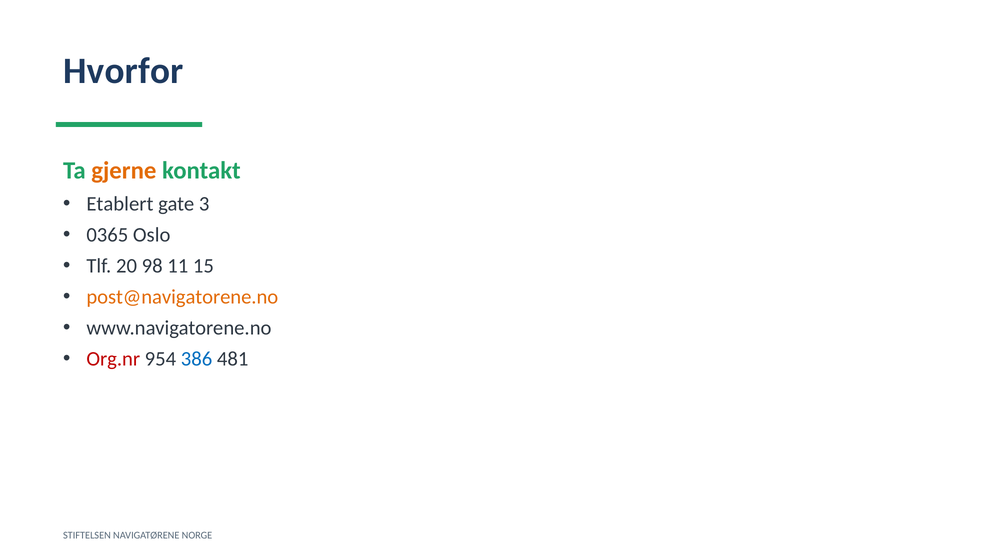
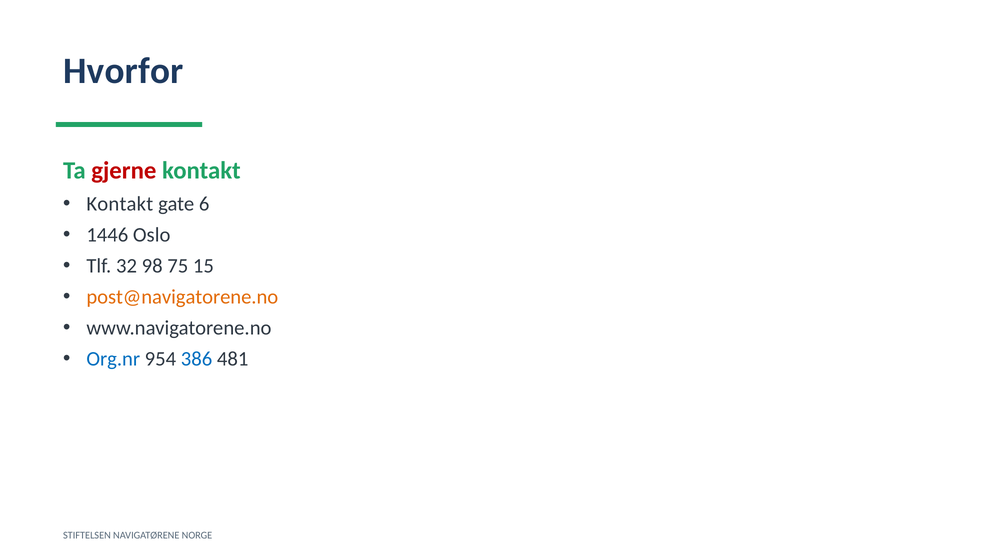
gjerne colour: orange -> red
Etablert at (120, 204): Etablert -> Kontakt
3: 3 -> 6
0365: 0365 -> 1446
20: 20 -> 32
11: 11 -> 75
Org.nr colour: red -> blue
